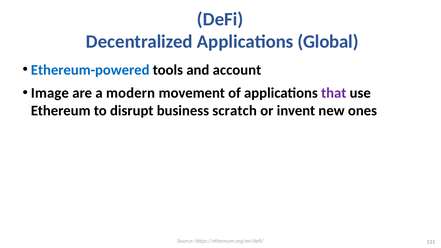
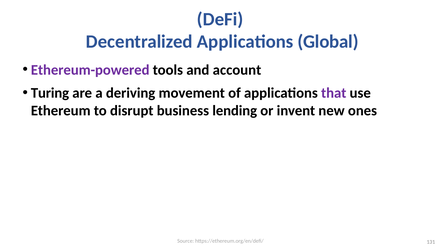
Ethereum-powered colour: blue -> purple
Image: Image -> Turing
modern: modern -> deriving
scratch: scratch -> lending
